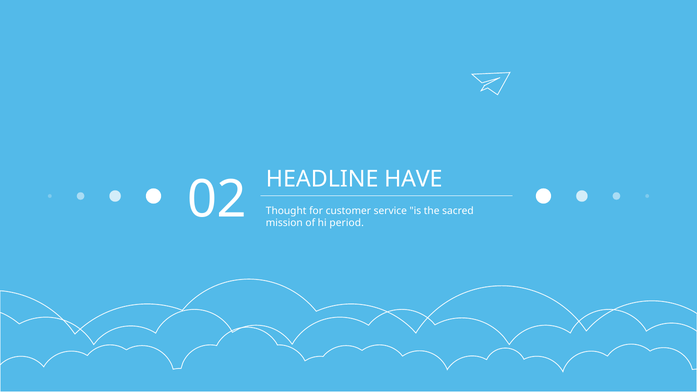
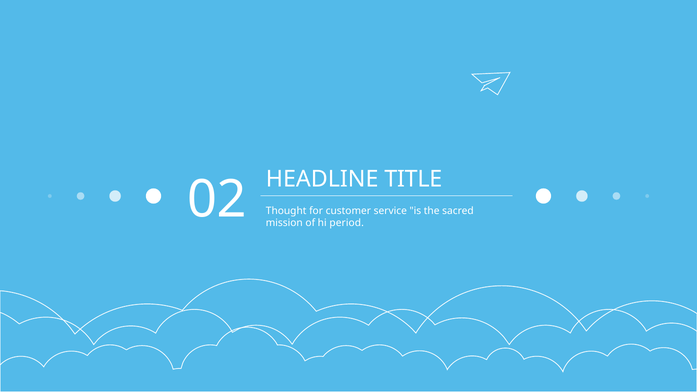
HAVE: HAVE -> TITLE
